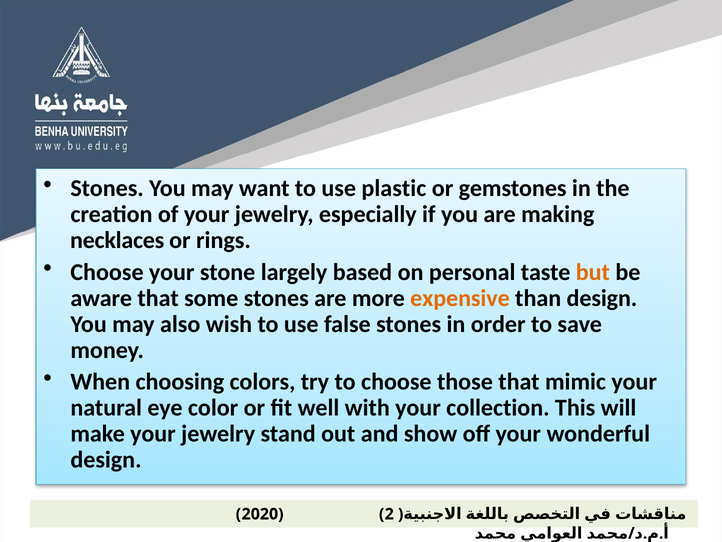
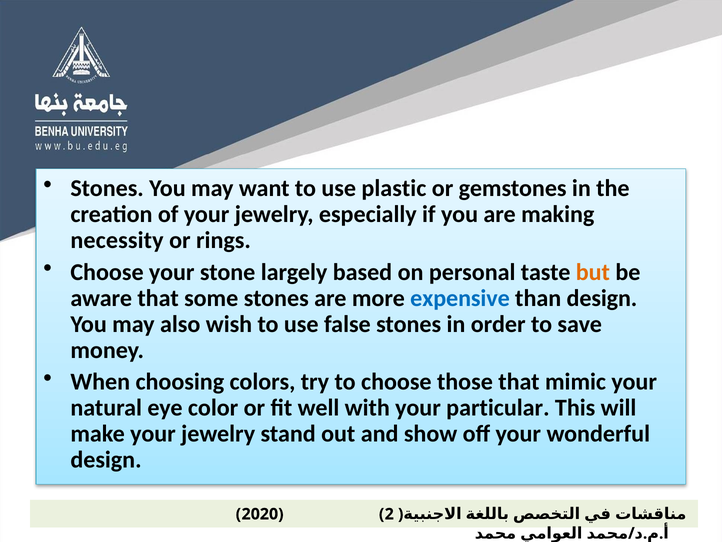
necklaces: necklaces -> necessity
expensive colour: orange -> blue
collection: collection -> particular
